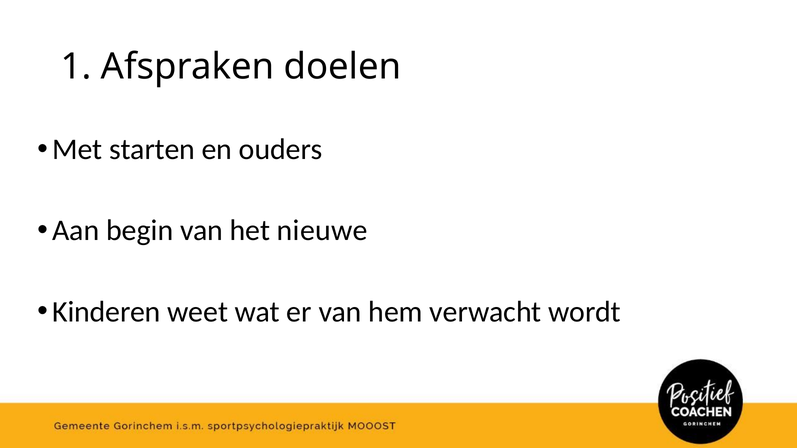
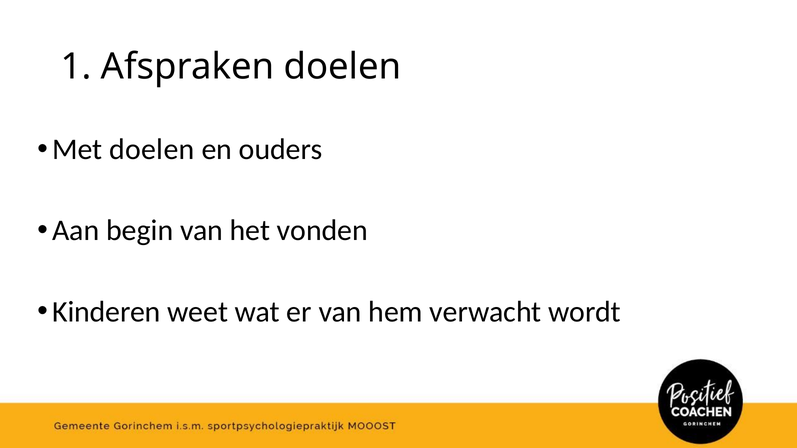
Met starten: starten -> doelen
nieuwe: nieuwe -> vonden
